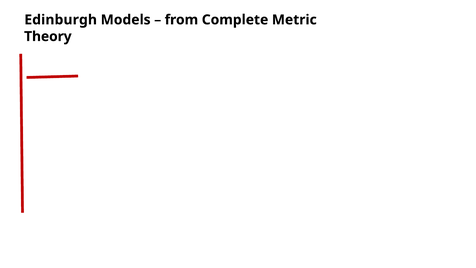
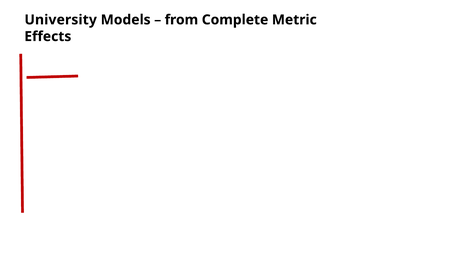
Edinburgh: Edinburgh -> University
Theory: Theory -> Effects
